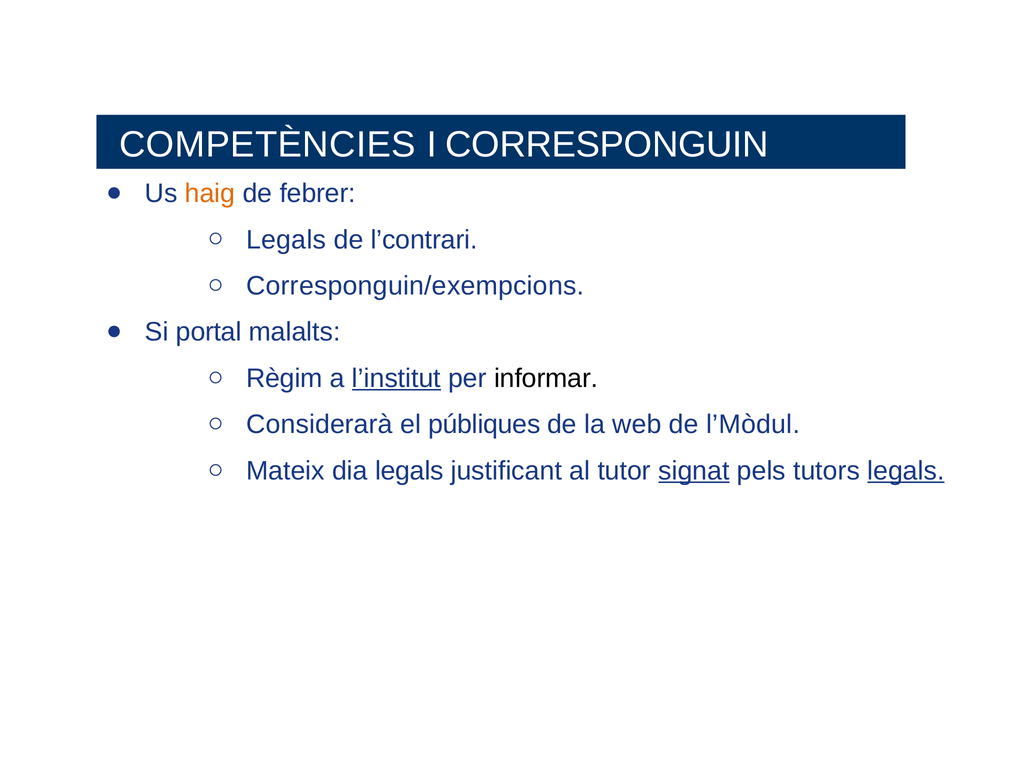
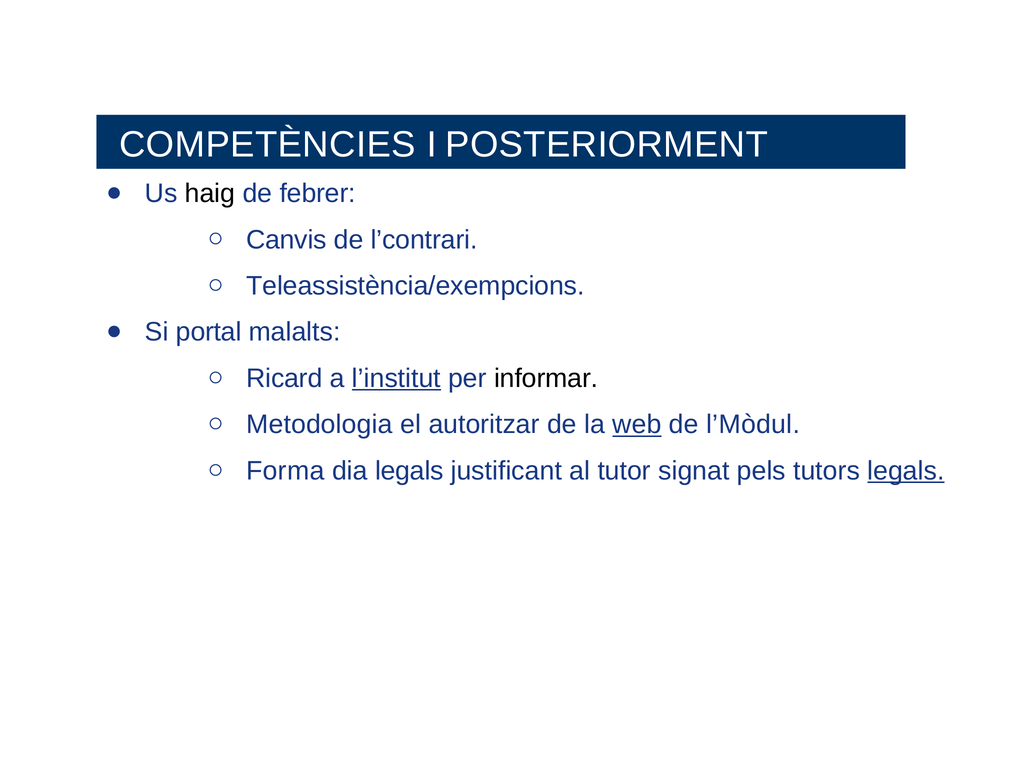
CORRESPONGUIN: CORRESPONGUIN -> POSTERIORMENT
haig colour: orange -> black
Legals at (286, 240): Legals -> Canvis
Corresponguin/exempcions: Corresponguin/exempcions -> Teleassistència/exempcions
Règim: Règim -> Ricard
Considerarà: Considerarà -> Metodologia
públiques: públiques -> autoritzar
web underline: none -> present
Mateix: Mateix -> Forma
signat underline: present -> none
